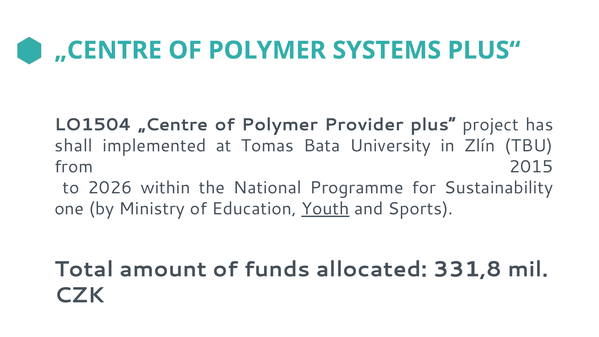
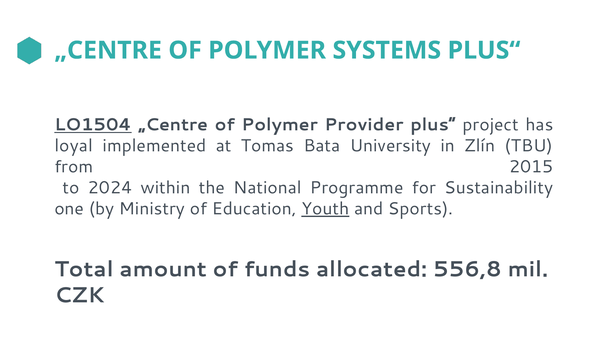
LO1504 underline: none -> present
shall: shall -> loyal
2026: 2026 -> 2024
331,8: 331,8 -> 556,8
